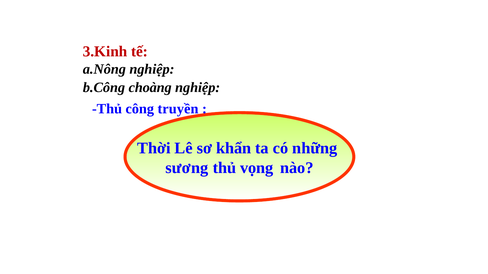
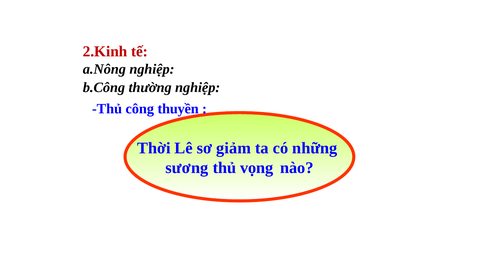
3.Kinh: 3.Kinh -> 2.Kinh
choàng: choàng -> thường
truyền: truyền -> thuyền
khẩn: khẩn -> giảm
